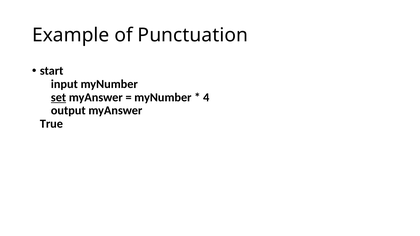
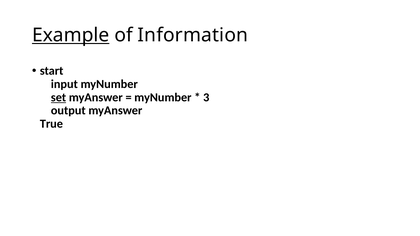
Example underline: none -> present
Punctuation: Punctuation -> Information
4: 4 -> 3
